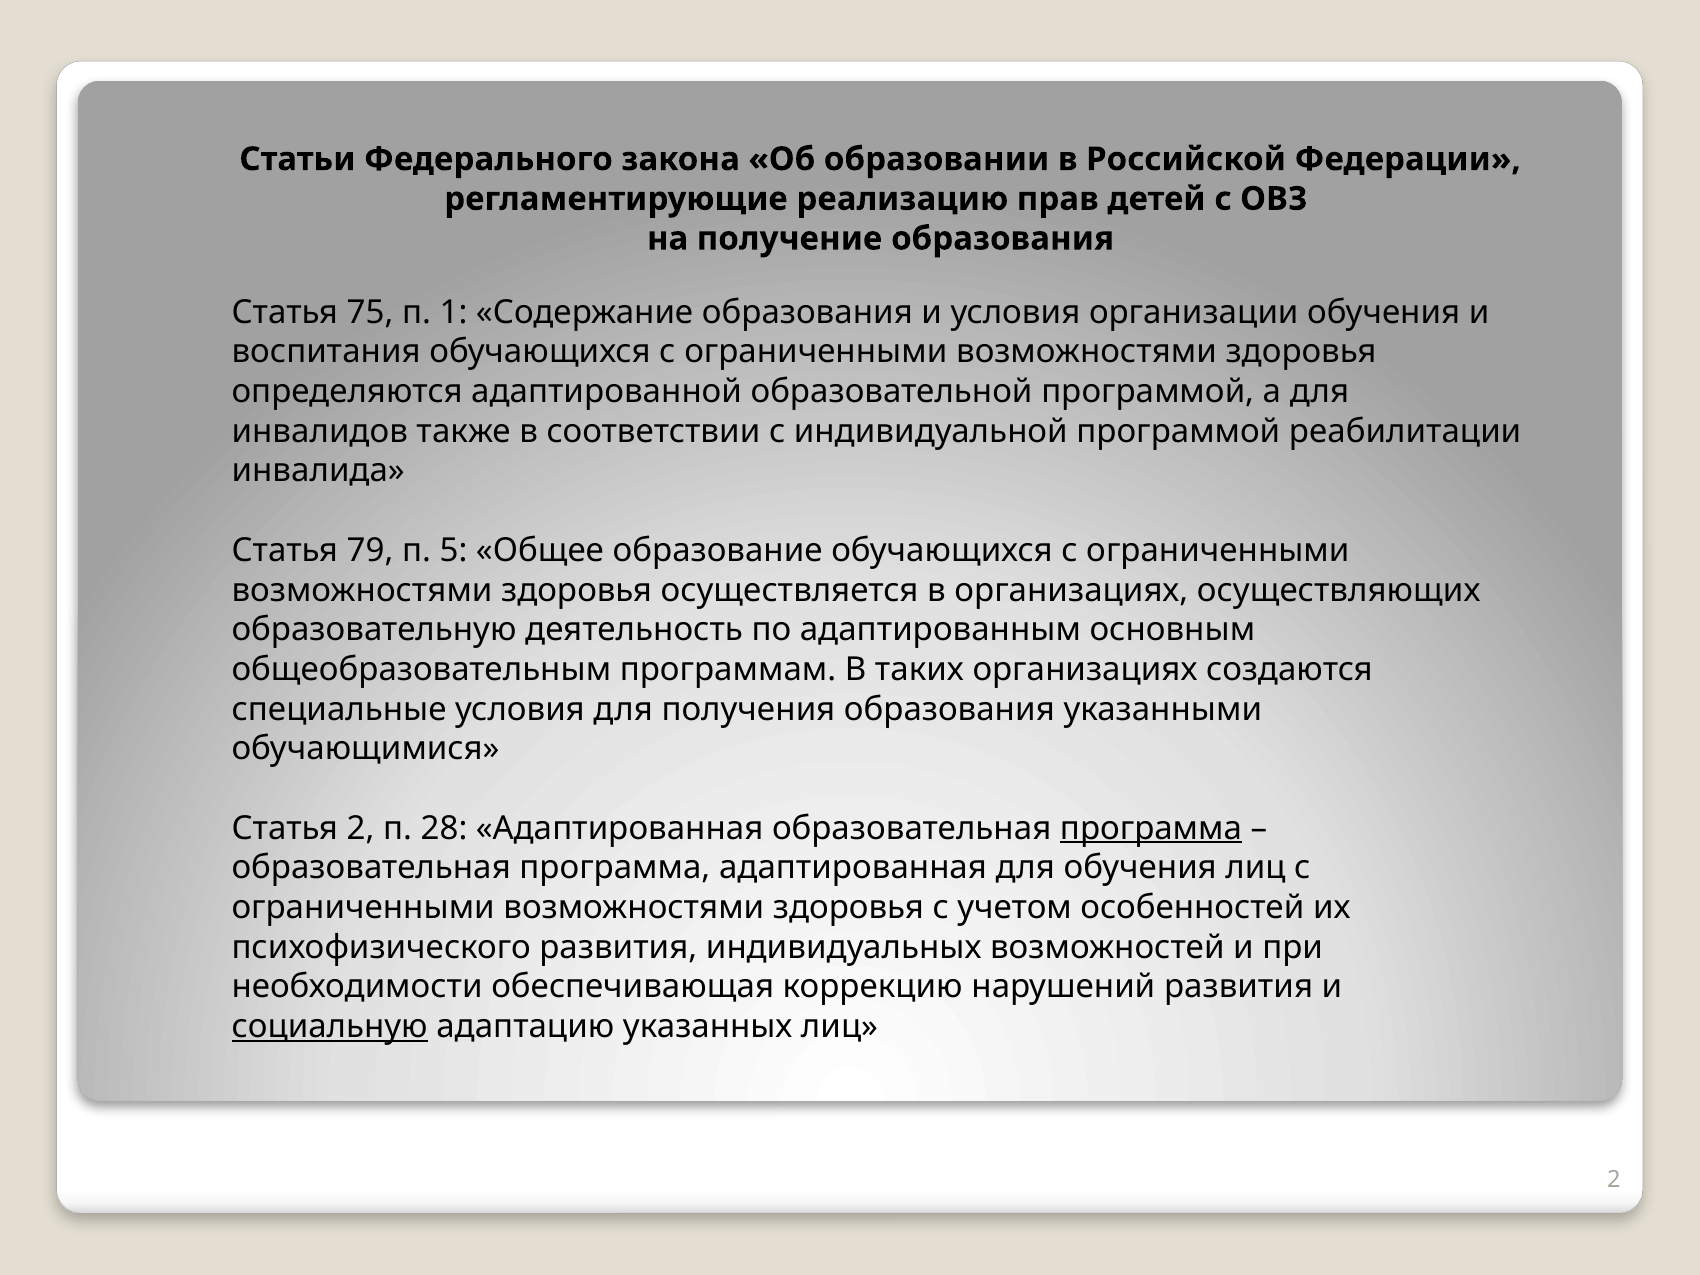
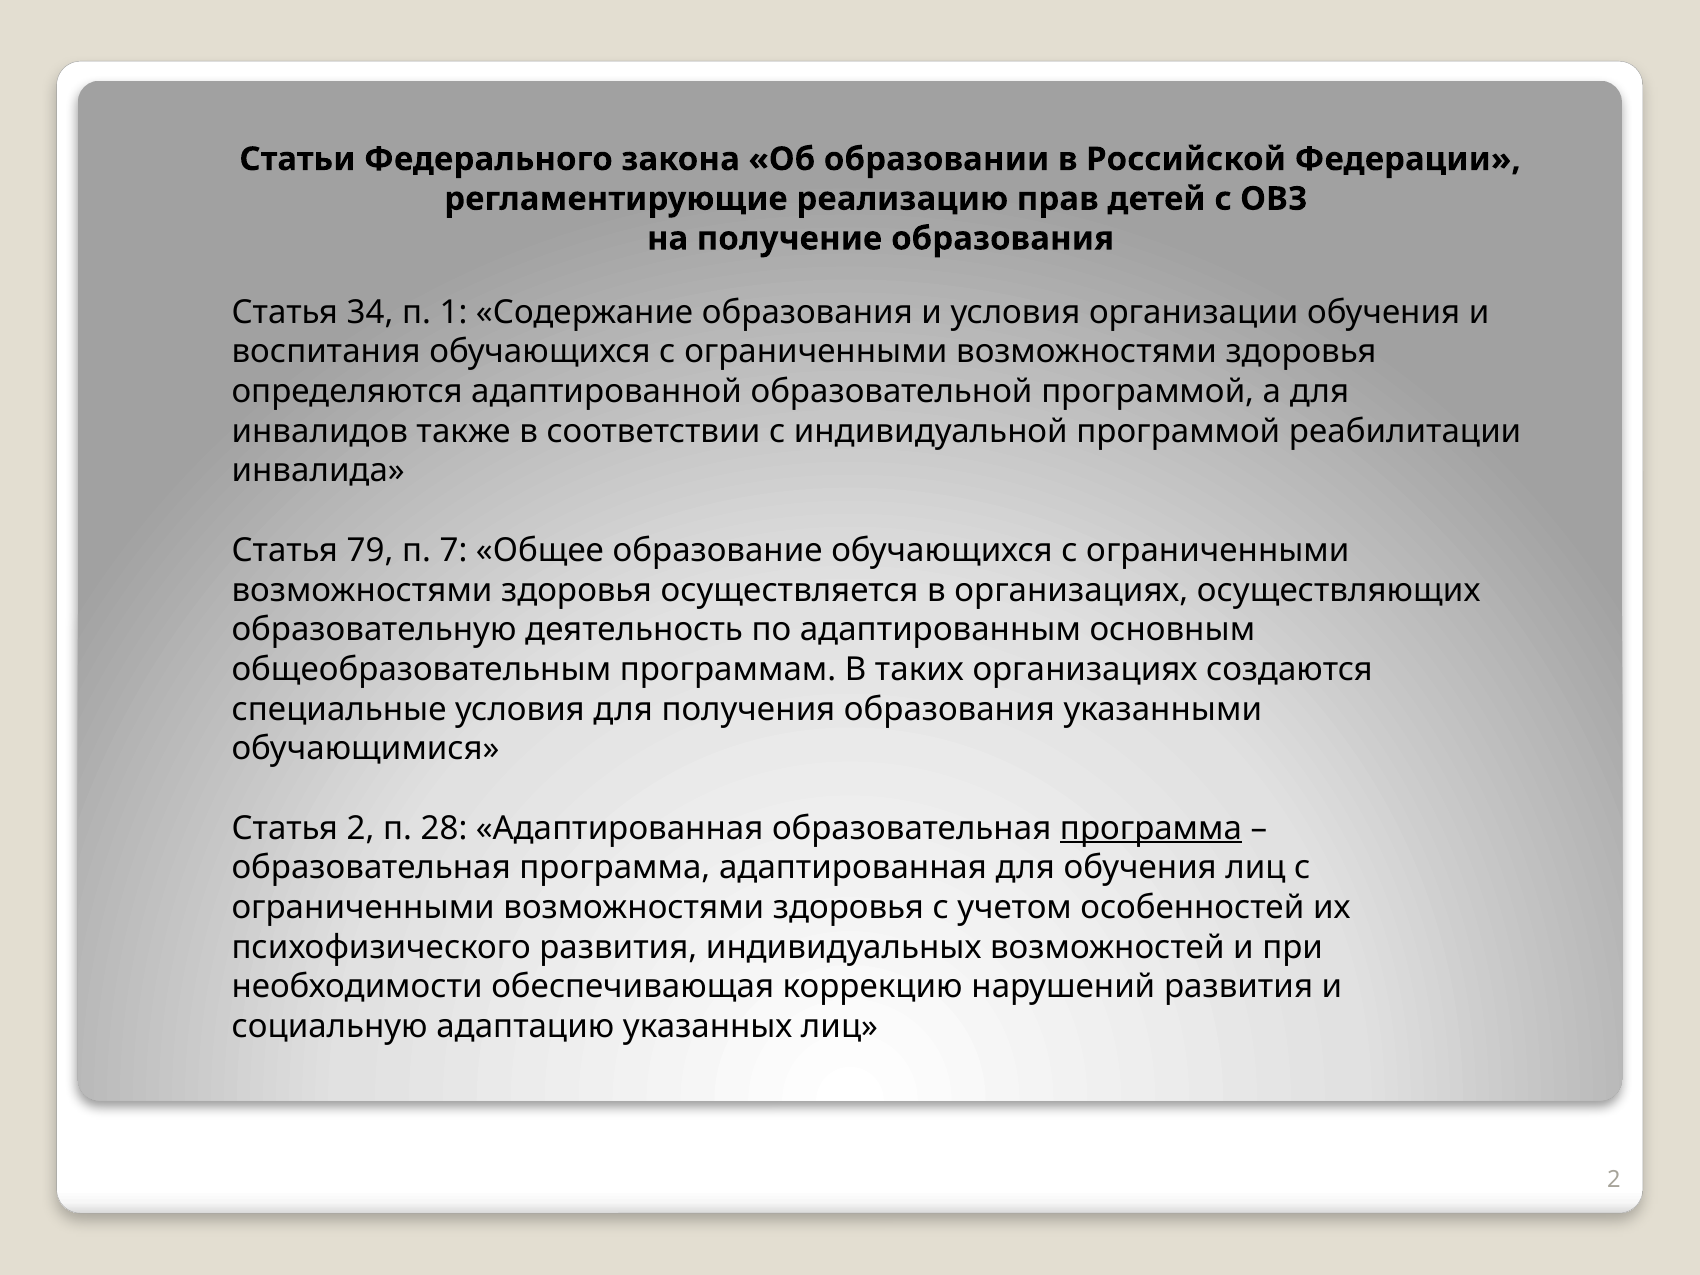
75: 75 -> 34
5: 5 -> 7
социальную underline: present -> none
